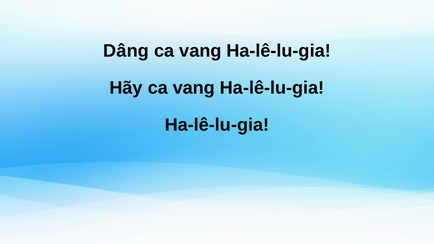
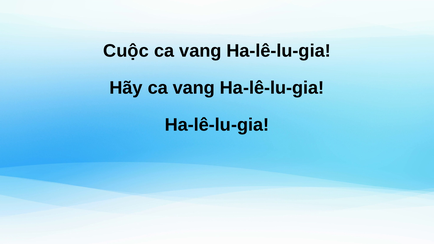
Dâng: Dâng -> Cuộc
